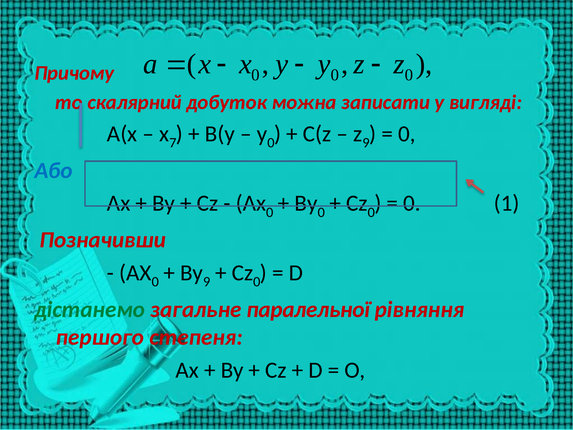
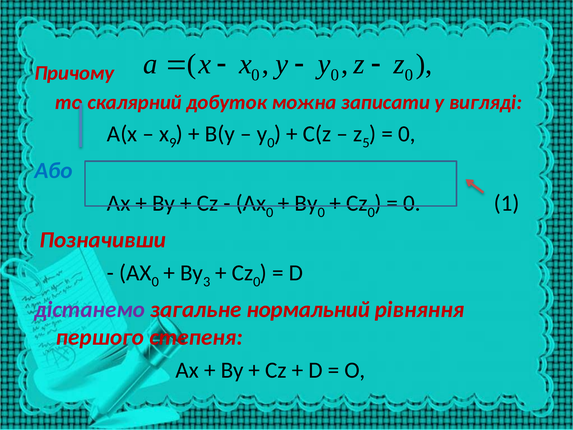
7: 7 -> 9
9 at (366, 143): 9 -> 5
9 at (207, 282): 9 -> 3
дістанемо colour: green -> purple
паралельної: паралельної -> нормальний
